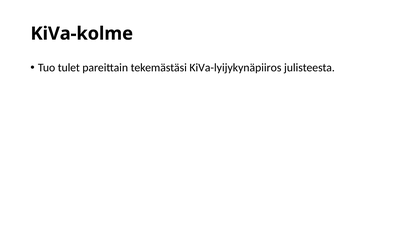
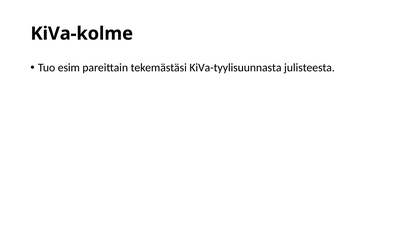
tulet: tulet -> esim
KiVa-lyijykynäpiiros: KiVa-lyijykynäpiiros -> KiVa-tyylisuunnasta
